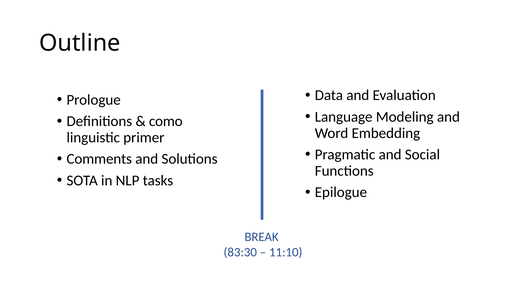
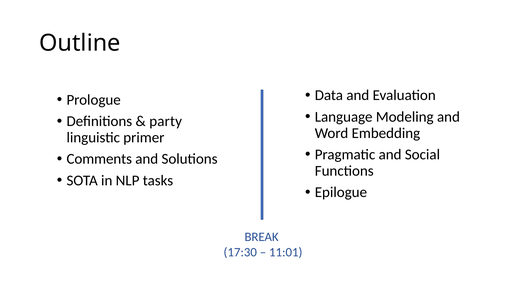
como: como -> party
83:30: 83:30 -> 17:30
11:10: 11:10 -> 11:01
